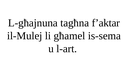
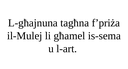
f’aktar: f’aktar -> f’priża
